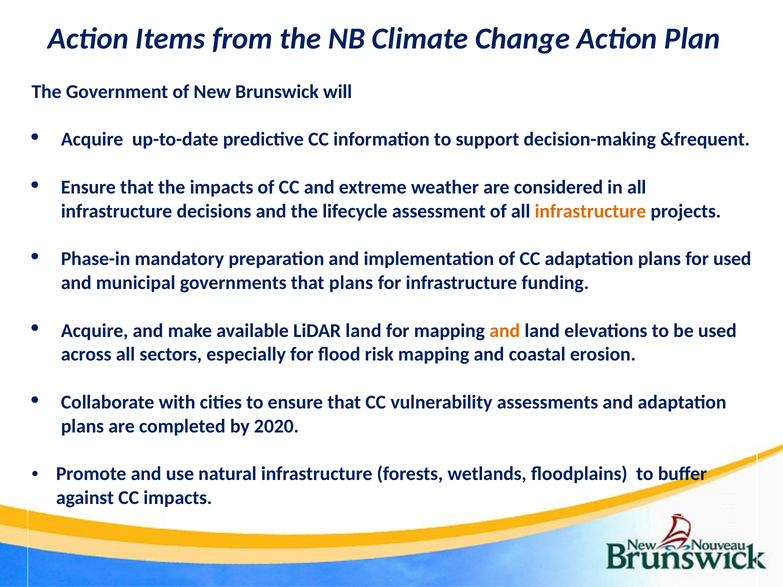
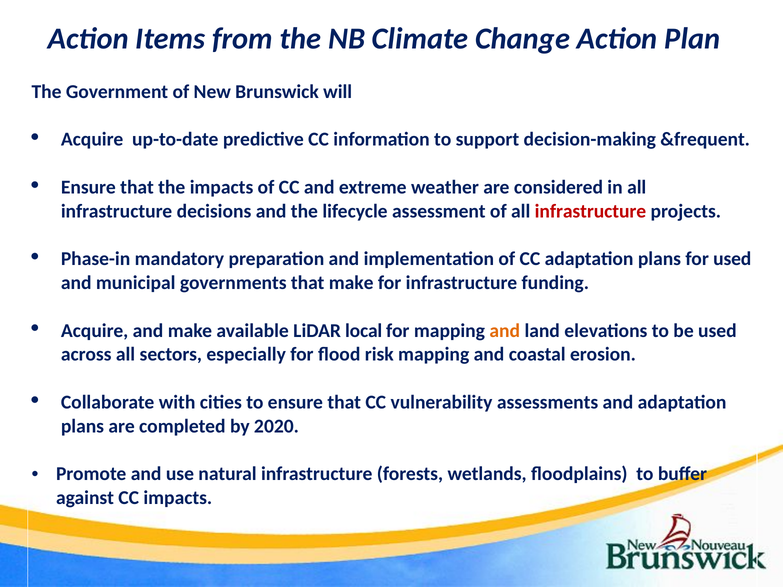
infrastructure at (590, 211) colour: orange -> red
that plans: plans -> make
LiDAR land: land -> local
